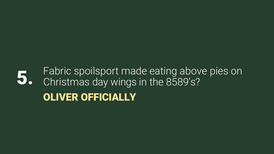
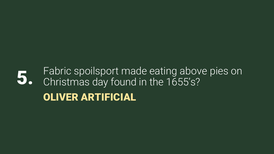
wings: wings -> found
8589’s: 8589’s -> 1655’s
OFFICIALLY: OFFICIALLY -> ARTIFICIAL
